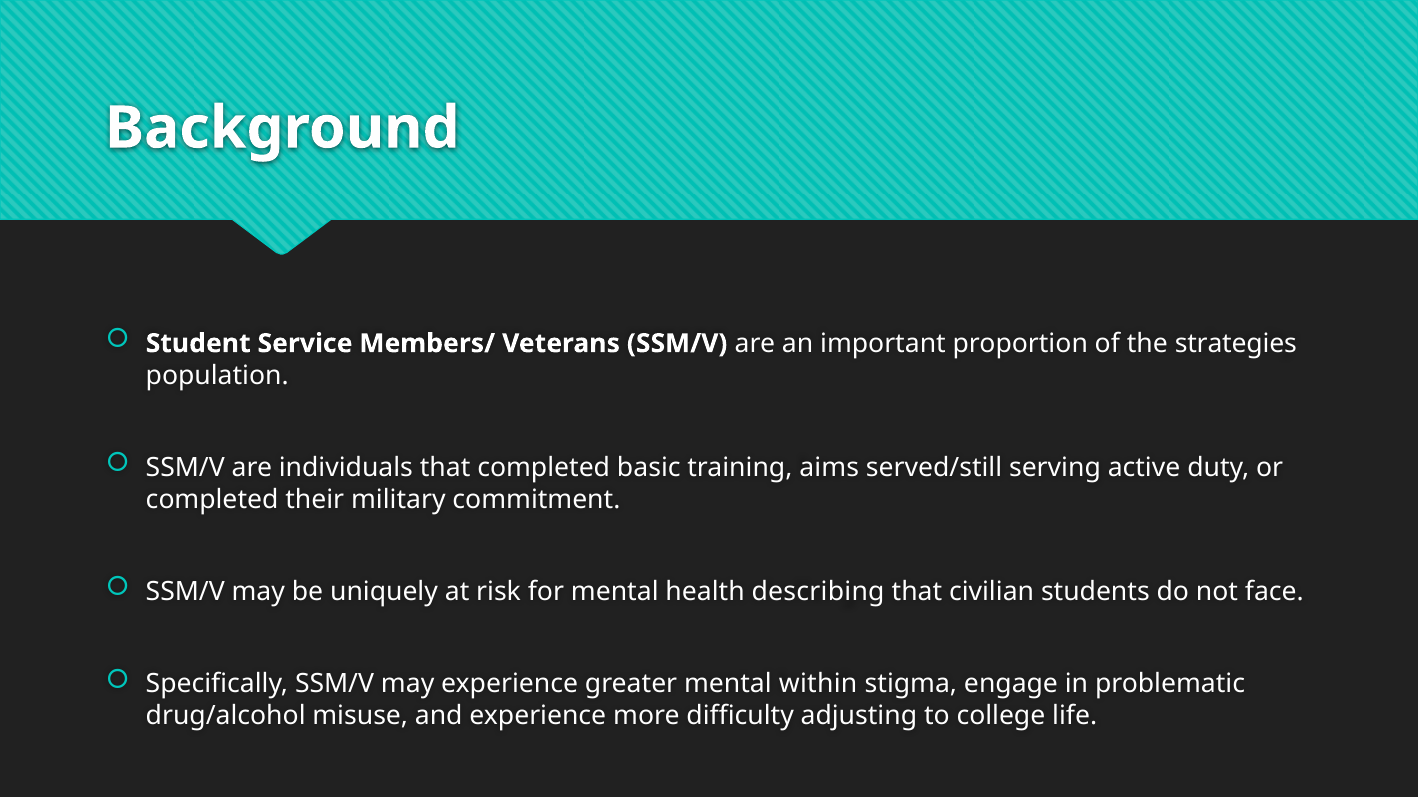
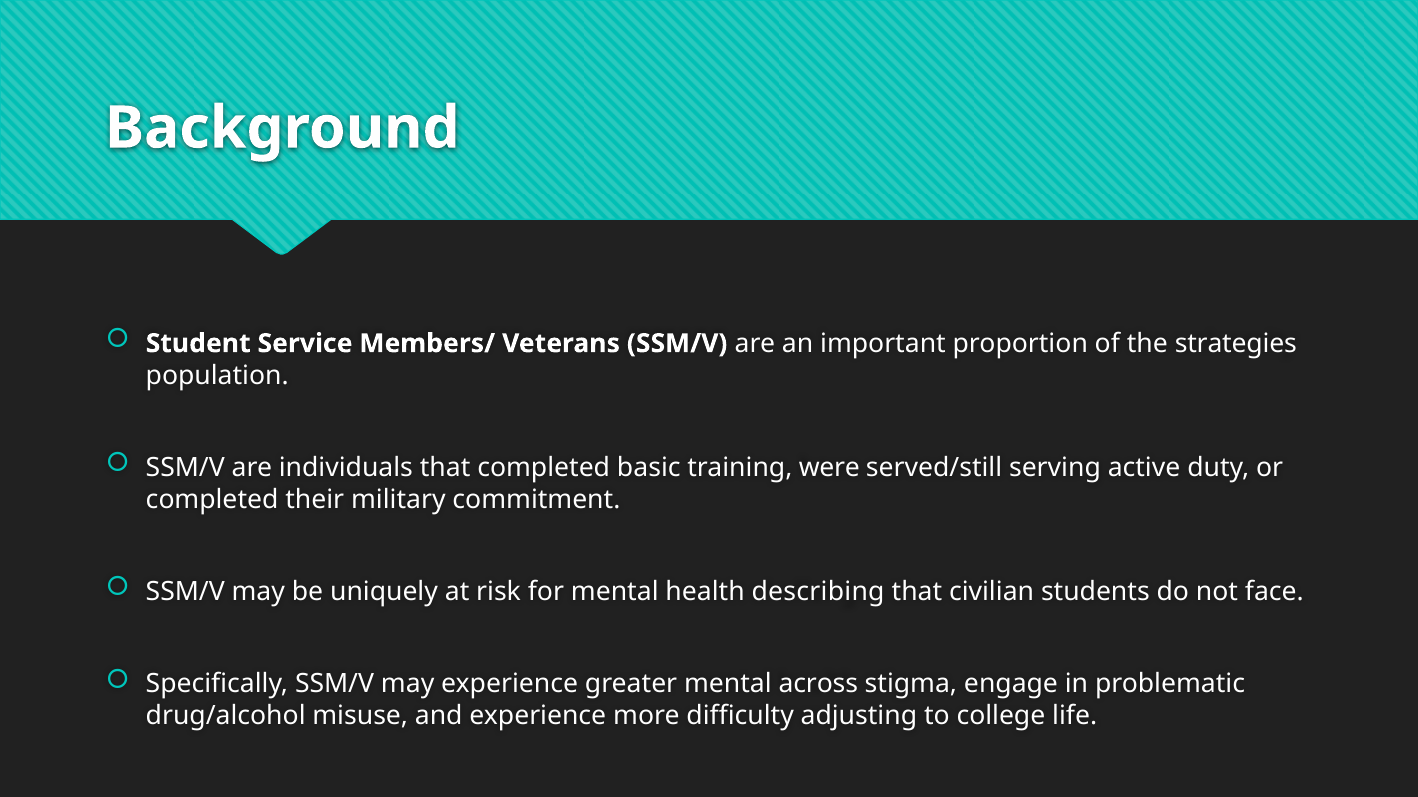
aims: aims -> were
within: within -> across
